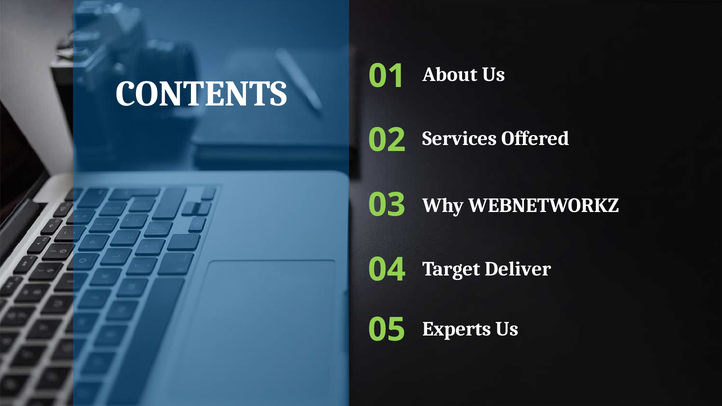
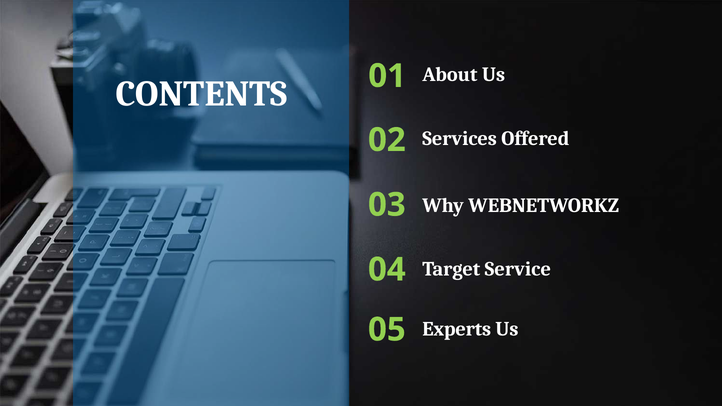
Deliver: Deliver -> Service
